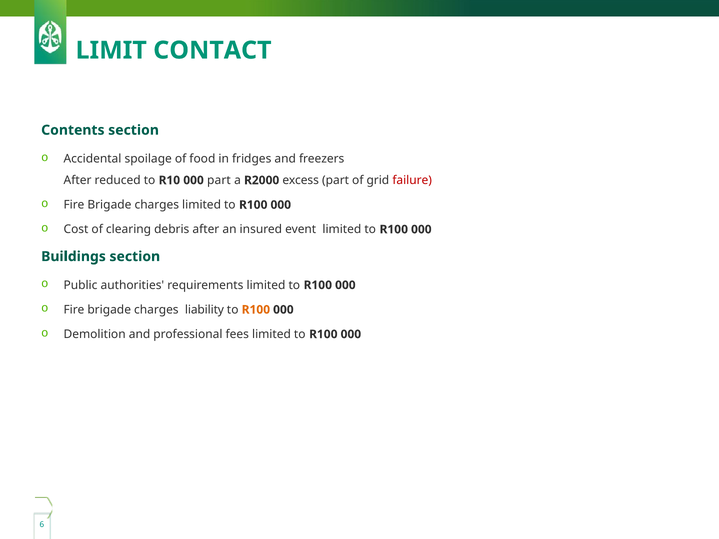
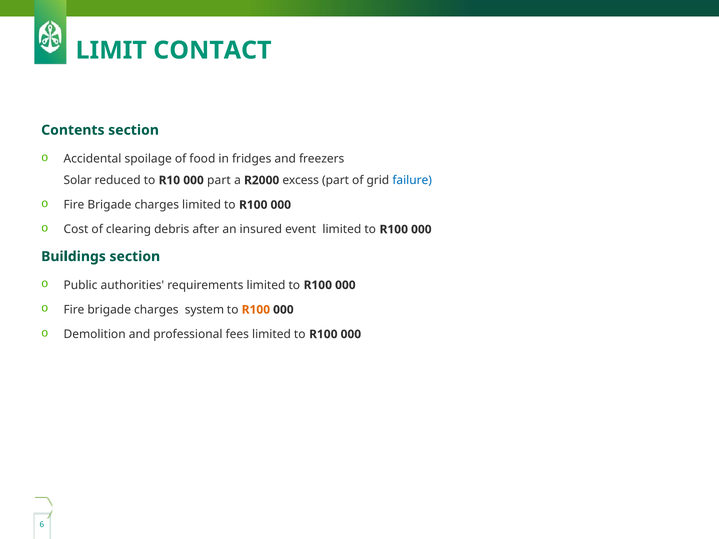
After at (78, 180): After -> Solar
failure colour: red -> blue
liability: liability -> system
